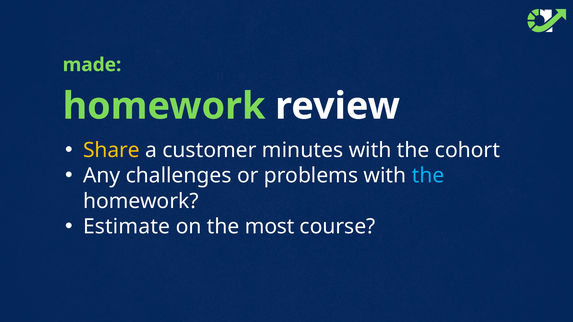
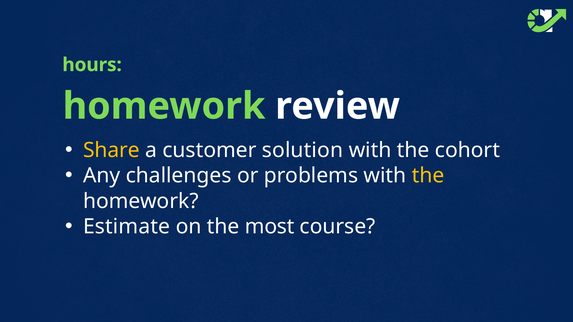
made: made -> hours
minutes: minutes -> solution
the at (428, 176) colour: light blue -> yellow
